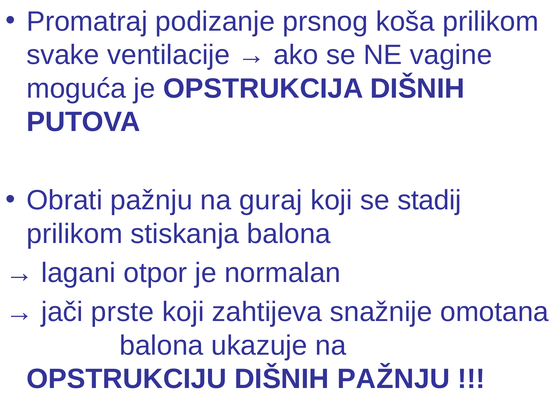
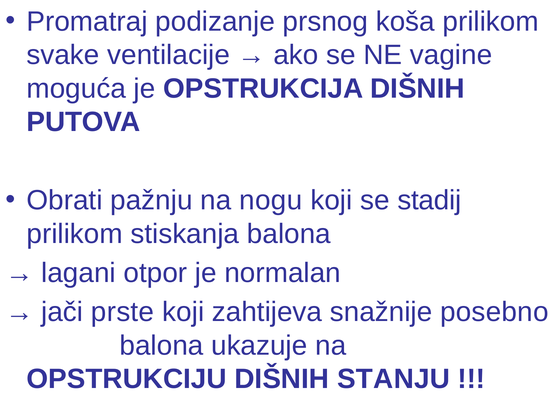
guraj: guraj -> nogu
omotana: omotana -> posebno
DIŠNIH PAŽNJU: PAŽNJU -> STANJU
